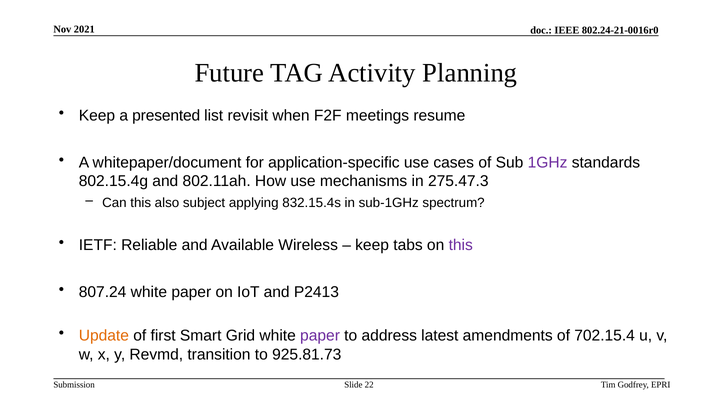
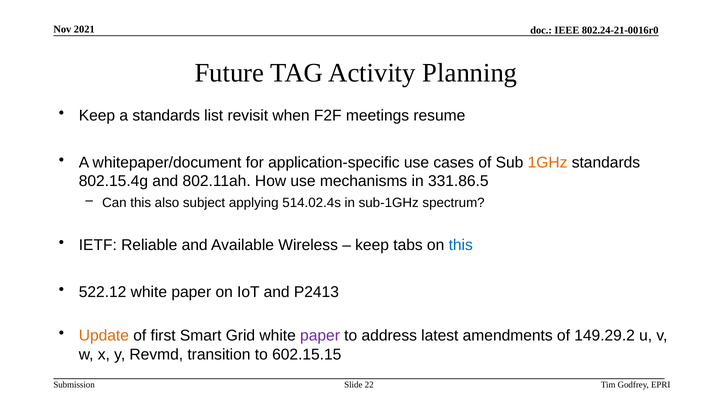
a presented: presented -> standards
1GHz colour: purple -> orange
275.47.3: 275.47.3 -> 331.86.5
832.15.4s: 832.15.4s -> 514.02.4s
this at (461, 245) colour: purple -> blue
807.24: 807.24 -> 522.12
702.15.4: 702.15.4 -> 149.29.2
925.81.73: 925.81.73 -> 602.15.15
